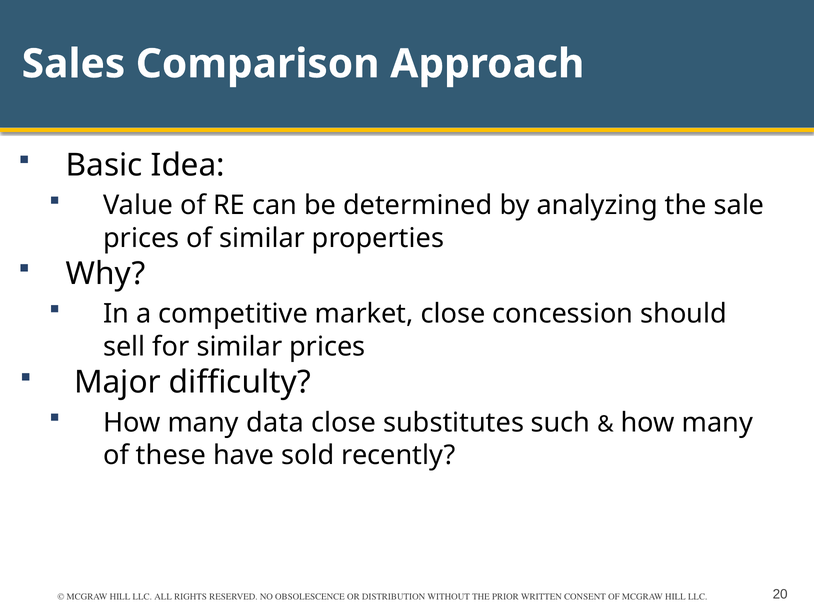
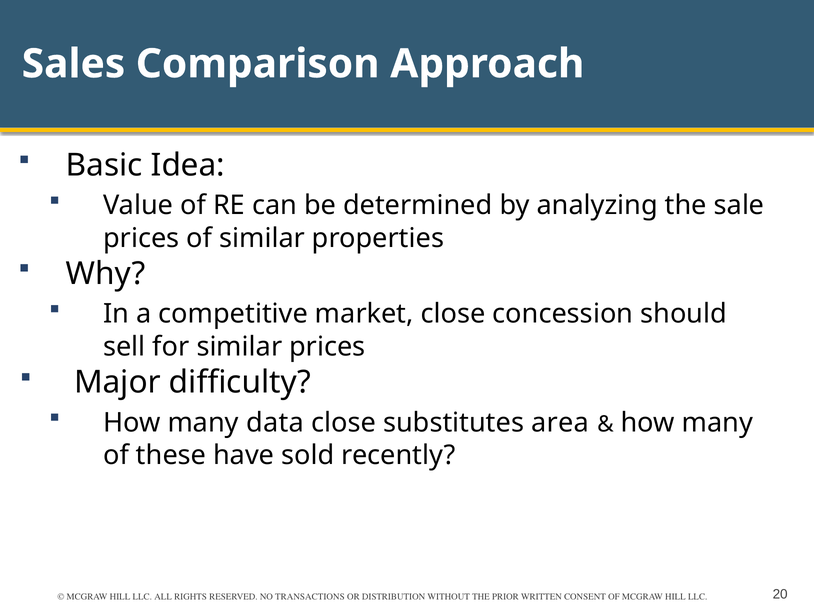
such: such -> area
OBSOLESCENCE: OBSOLESCENCE -> TRANSACTIONS
